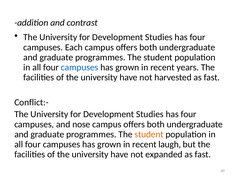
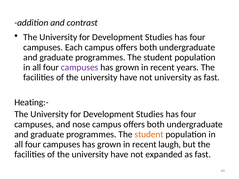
campuses at (80, 67) colour: blue -> purple
not harvested: harvested -> university
Conflict:-: Conflict:- -> Heating:-
